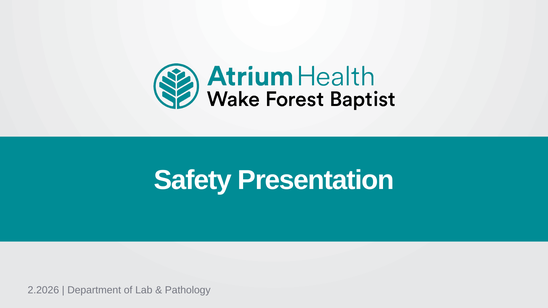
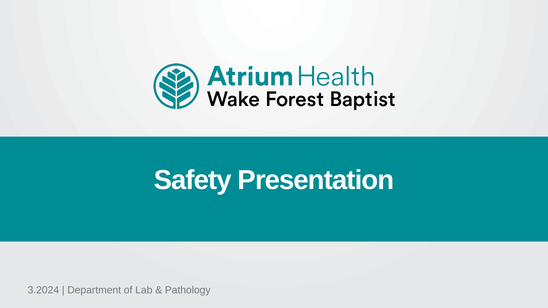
2.2026: 2.2026 -> 3.2024
